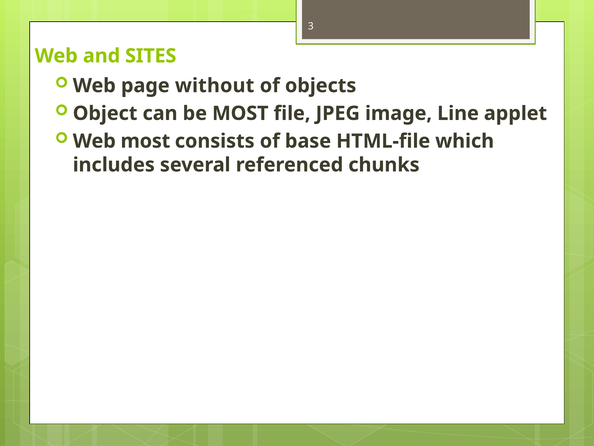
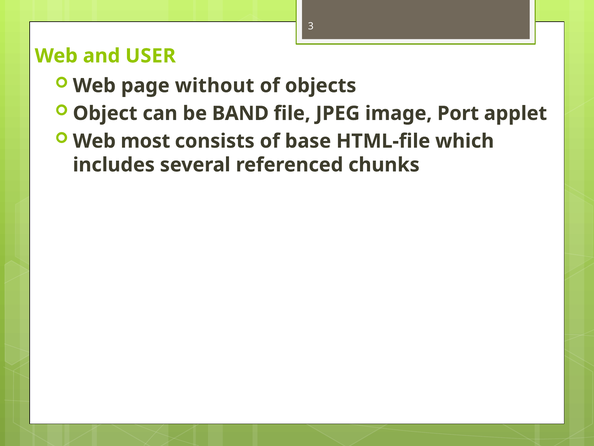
SITES: SITES -> USER
be MOST: MOST -> BAND
Line: Line -> Port
